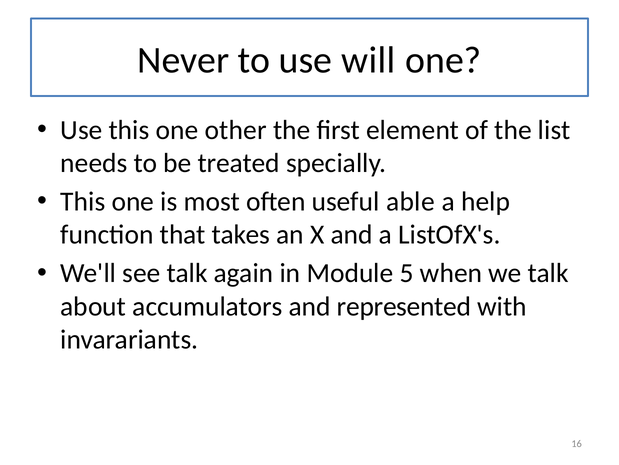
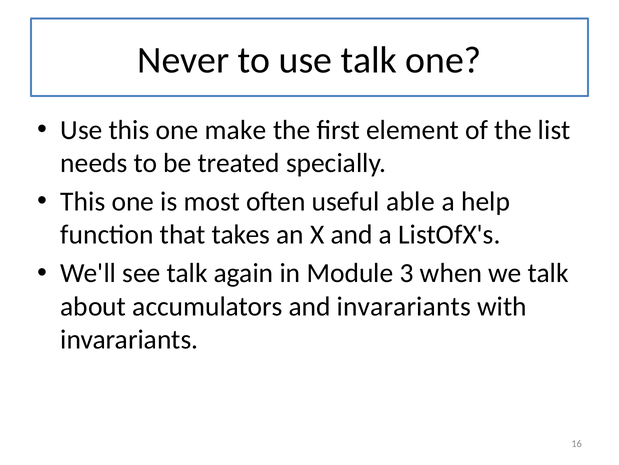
use will: will -> talk
other: other -> make
5: 5 -> 3
and represented: represented -> invarariants
